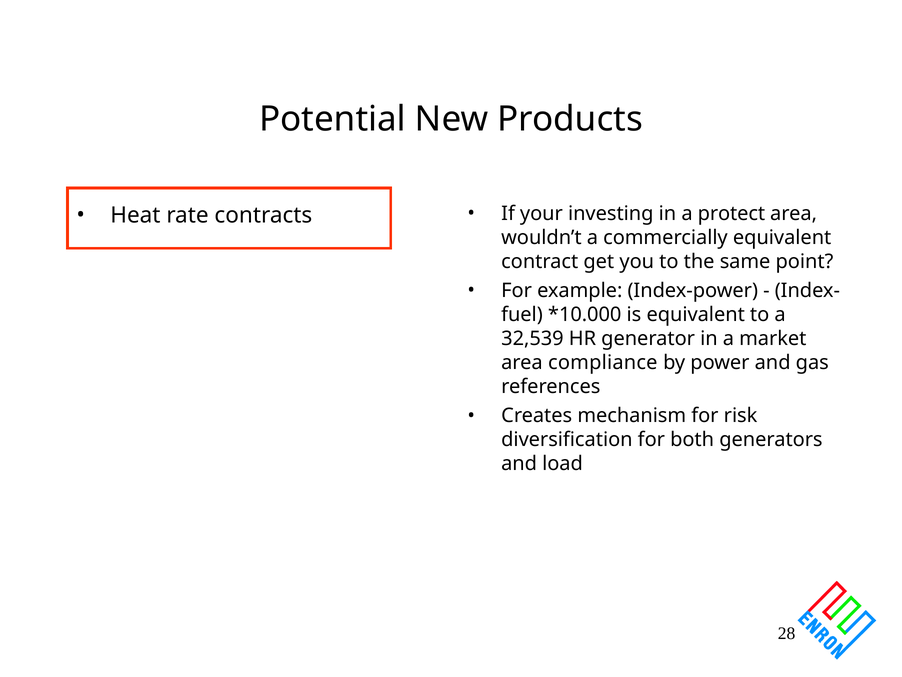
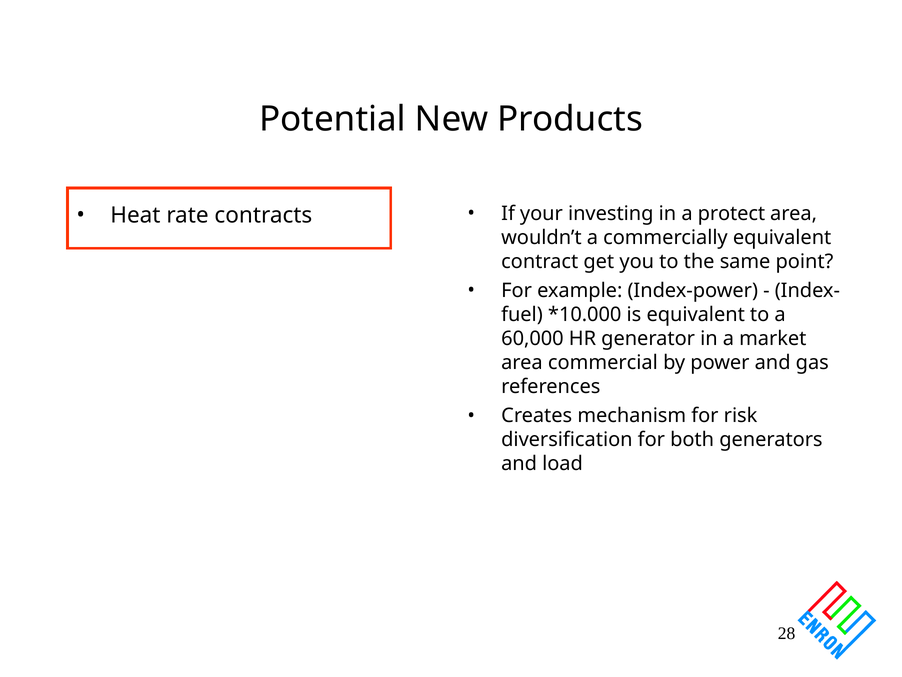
32,539: 32,539 -> 60,000
compliance: compliance -> commercial
